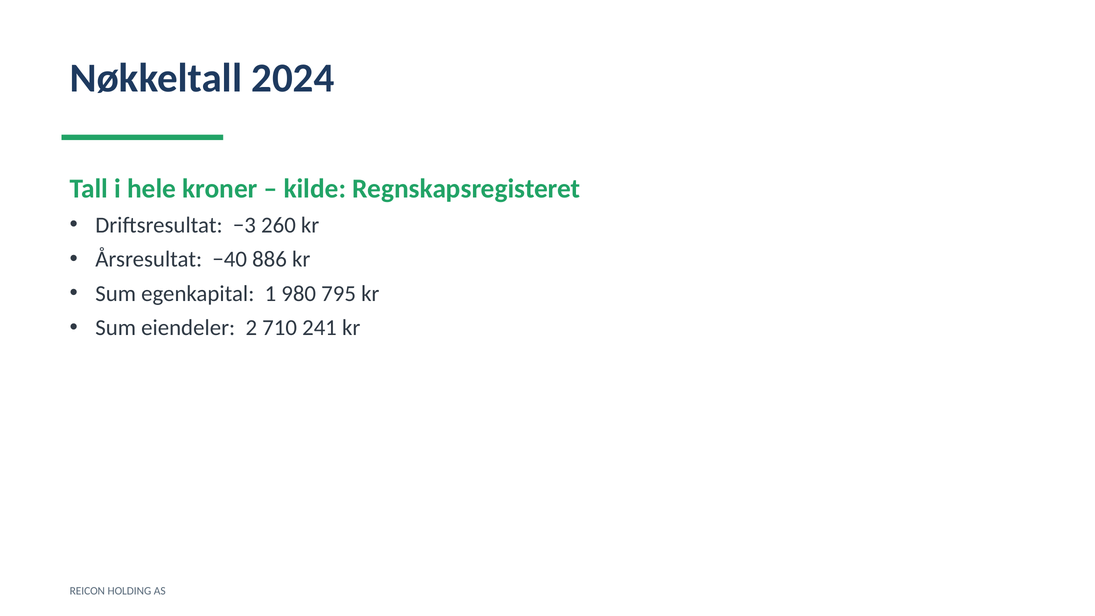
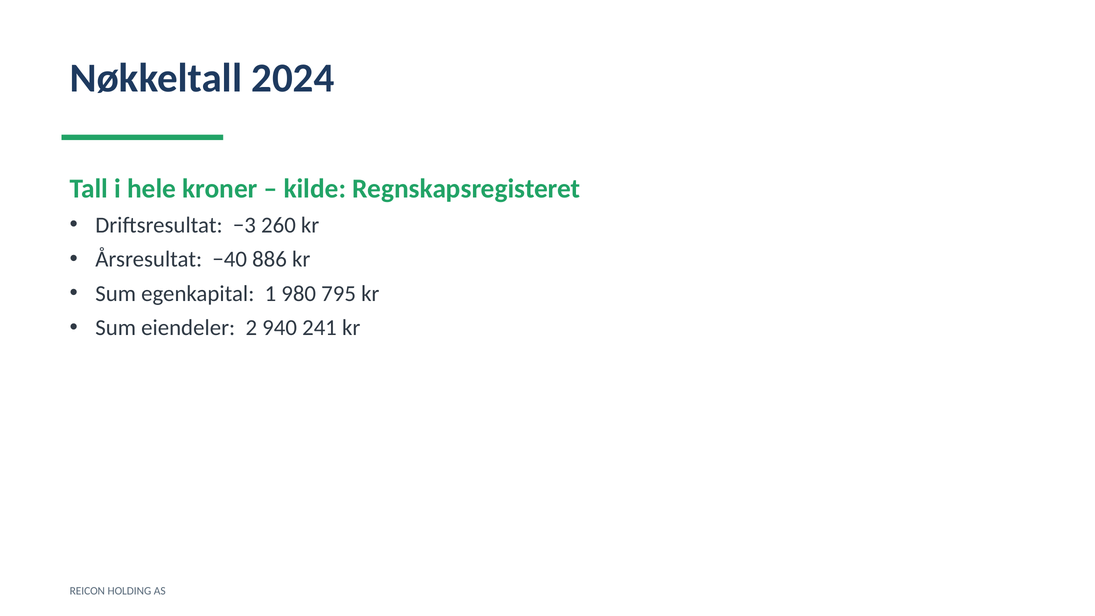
710: 710 -> 940
